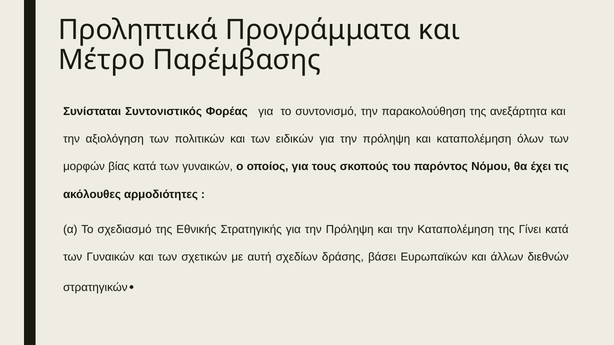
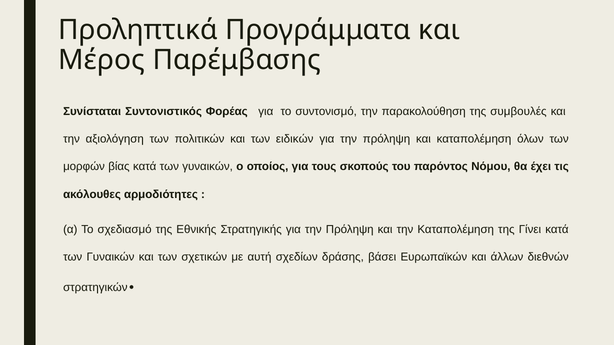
Μέτρο: Μέτρο -> Μέρος
ανεξάρτητα: ανεξάρτητα -> συμβουλές
